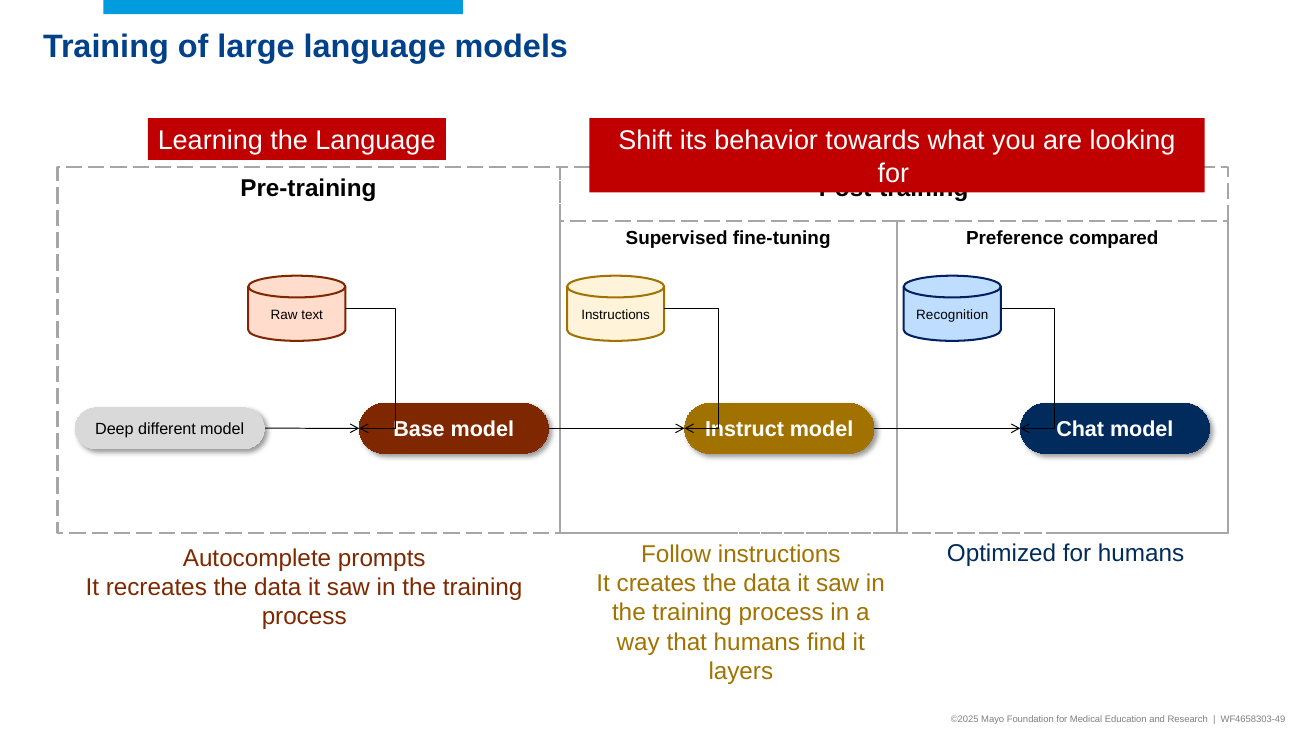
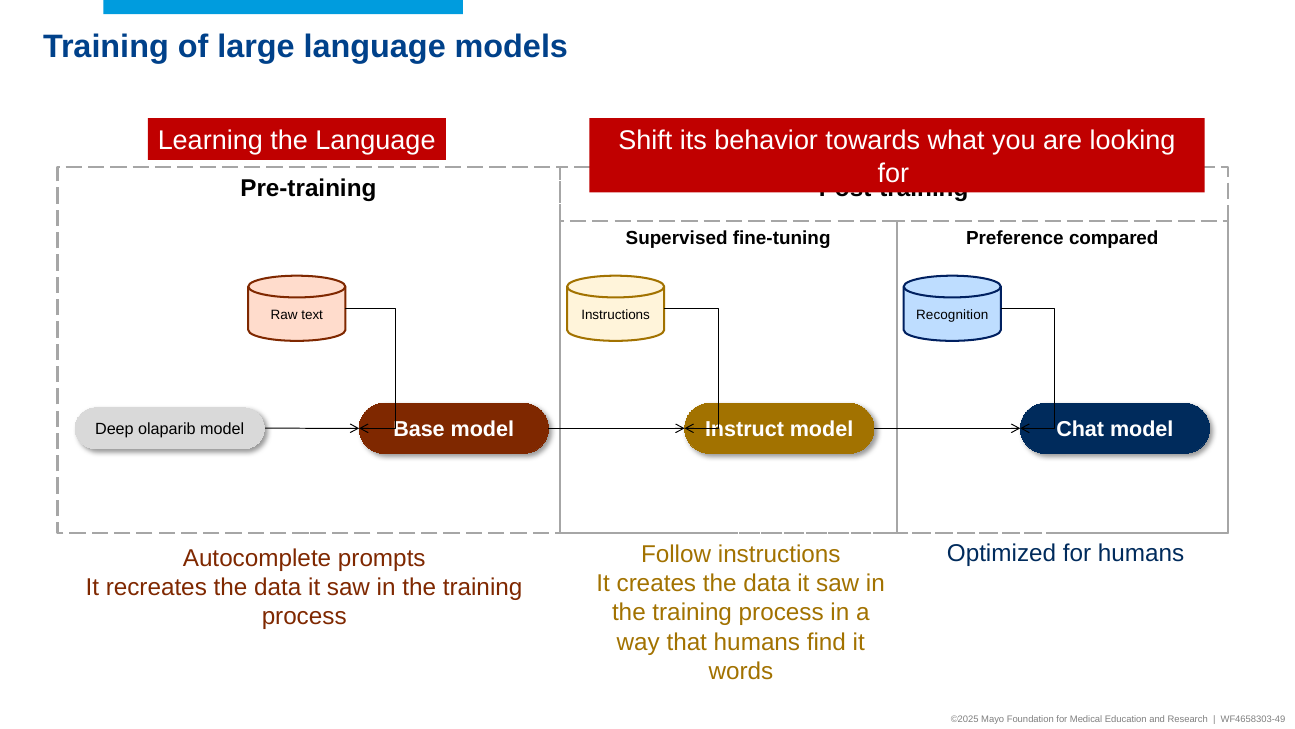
different: different -> olaparib
layers: layers -> words
